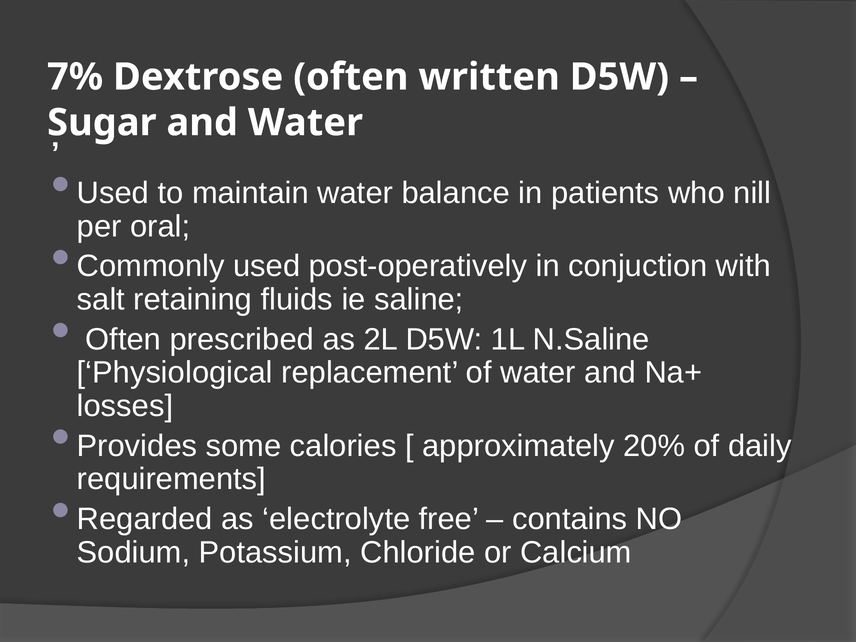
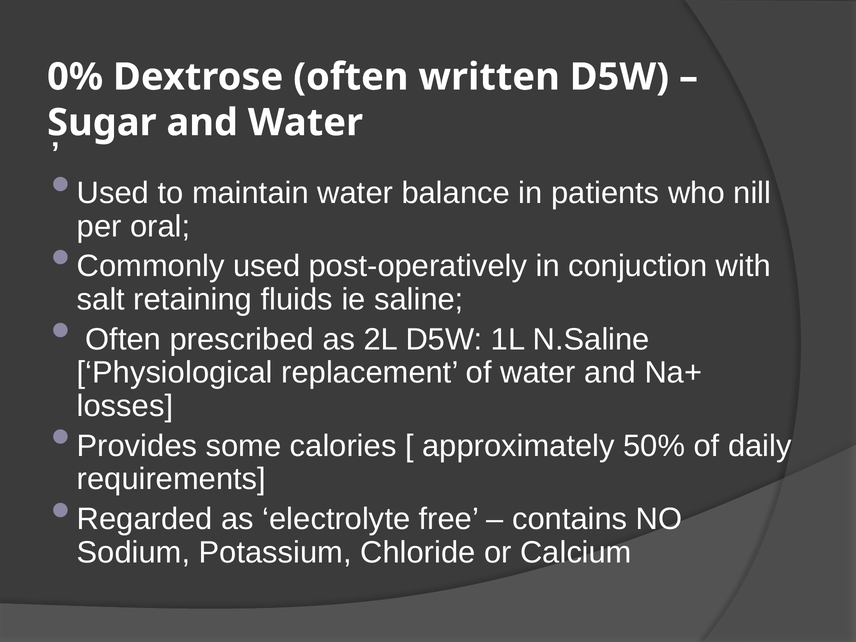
7%: 7% -> 0%
20%: 20% -> 50%
